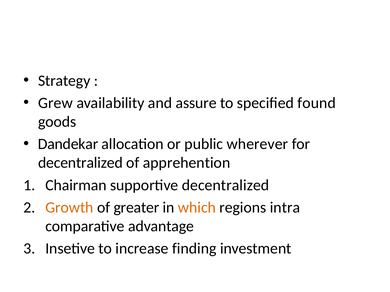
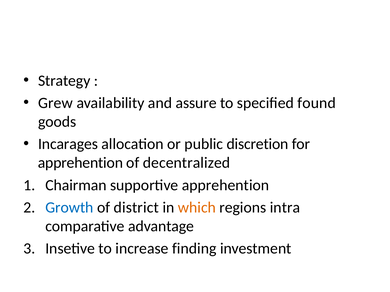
Dandekar: Dandekar -> Incarages
wherever: wherever -> discretion
decentralized at (80, 163): decentralized -> apprehention
apprehention: apprehention -> decentralized
supportive decentralized: decentralized -> apprehention
Growth colour: orange -> blue
greater: greater -> district
